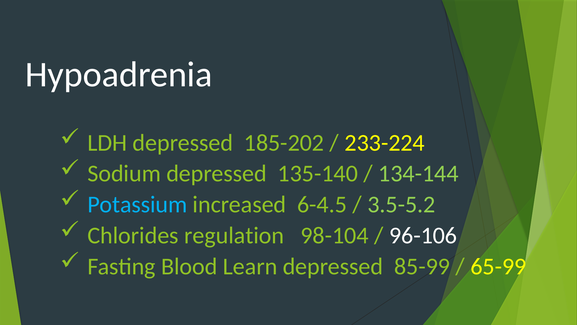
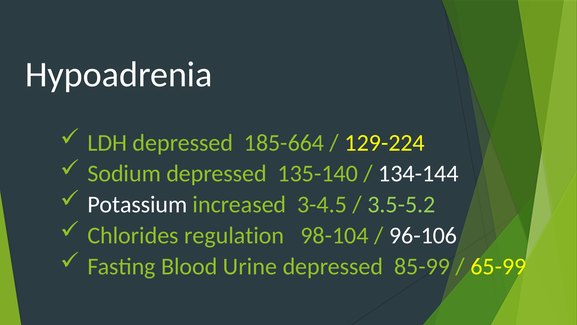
185-202: 185-202 -> 185-664
233-224: 233-224 -> 129-224
134-144 colour: light green -> white
Potassium colour: light blue -> white
6-4.5: 6-4.5 -> 3-4.5
Learn: Learn -> Urine
